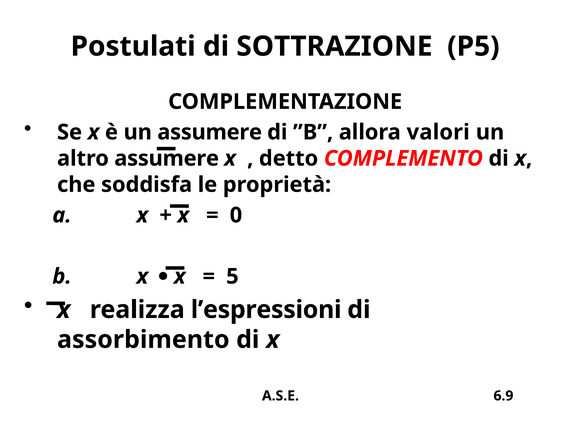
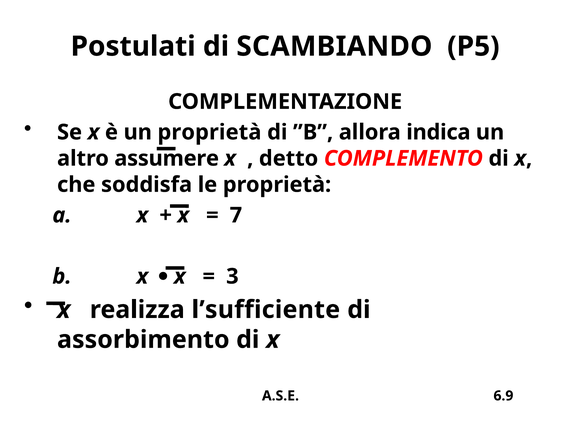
SOTTRAZIONE: SOTTRAZIONE -> SCAMBIANDO
un assumere: assumere -> proprietà
valori: valori -> indica
0: 0 -> 7
5: 5 -> 3
l’espressioni: l’espressioni -> l’sufficiente
